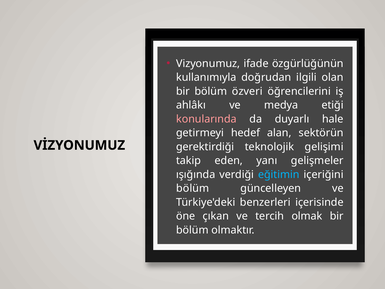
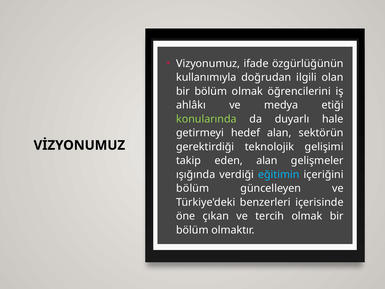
bölüm özveri: özveri -> olmak
konularında colour: pink -> light green
eden yanı: yanı -> alan
